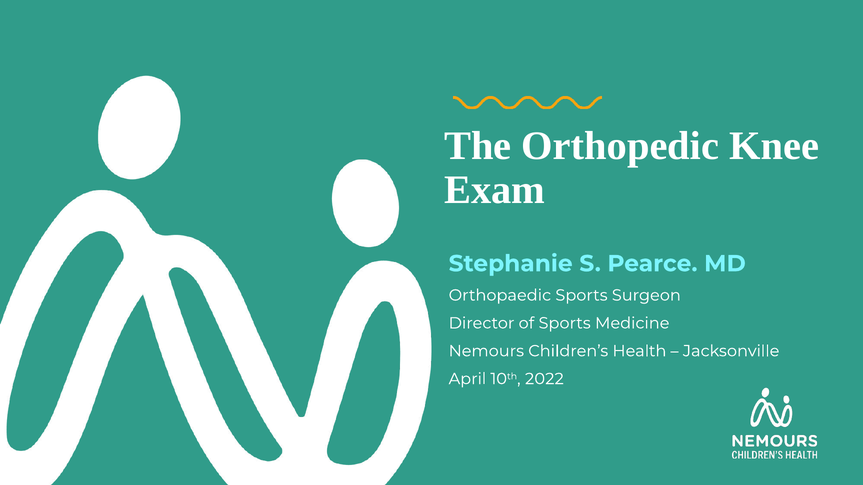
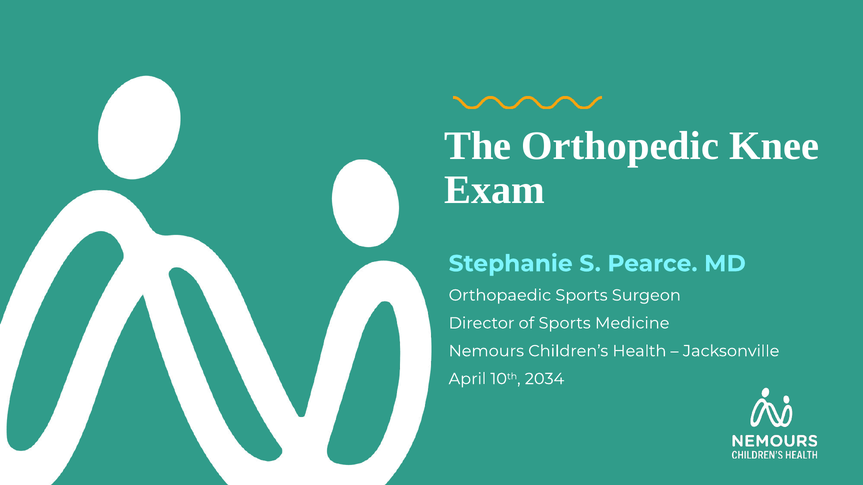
2022: 2022 -> 2034
